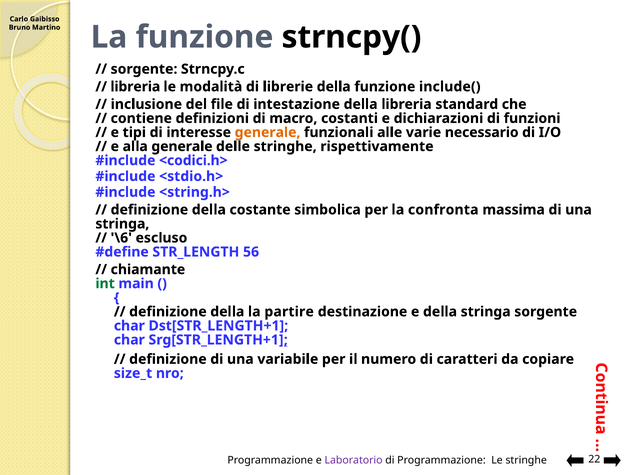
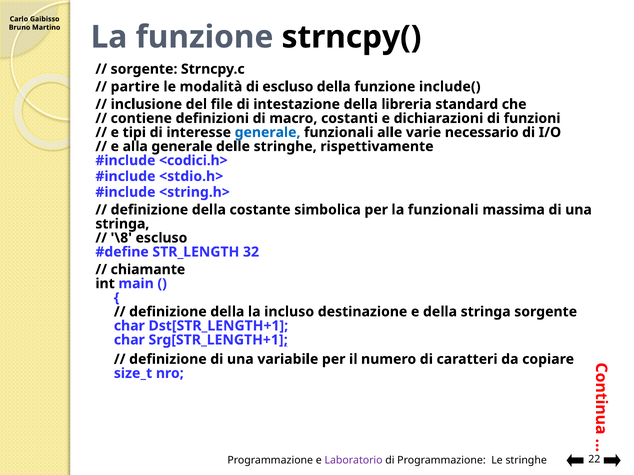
libreria at (135, 87): libreria -> partire
di librerie: librerie -> escluso
generale at (268, 133) colour: orange -> blue
la confronta: confronta -> funzionali
\6: \6 -> \8
56: 56 -> 32
int colour: green -> black
partire: partire -> incluso
